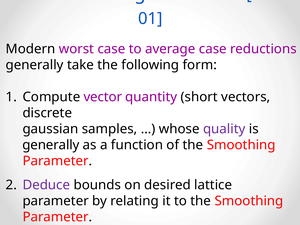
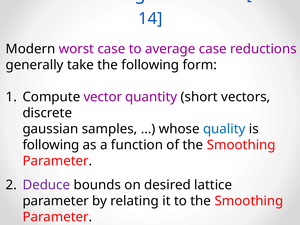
01: 01 -> 14
quality colour: purple -> blue
generally at (51, 145): generally -> following
